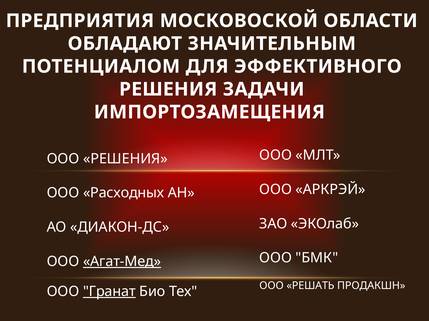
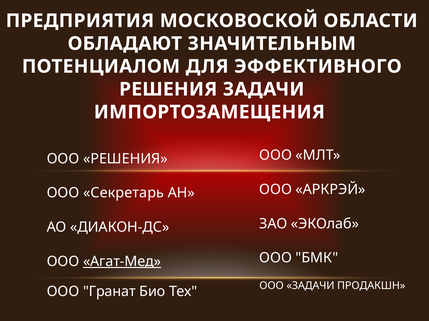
Расходных: Расходных -> Секретарь
ООО РЕШАТЬ: РЕШАТЬ -> ЗАДАЧИ
Гранат underline: present -> none
